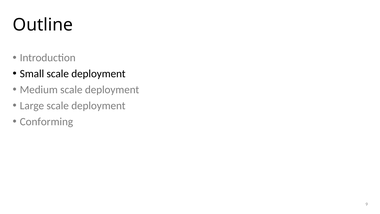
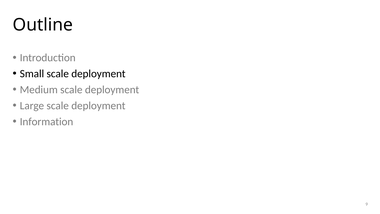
Conforming: Conforming -> Information
